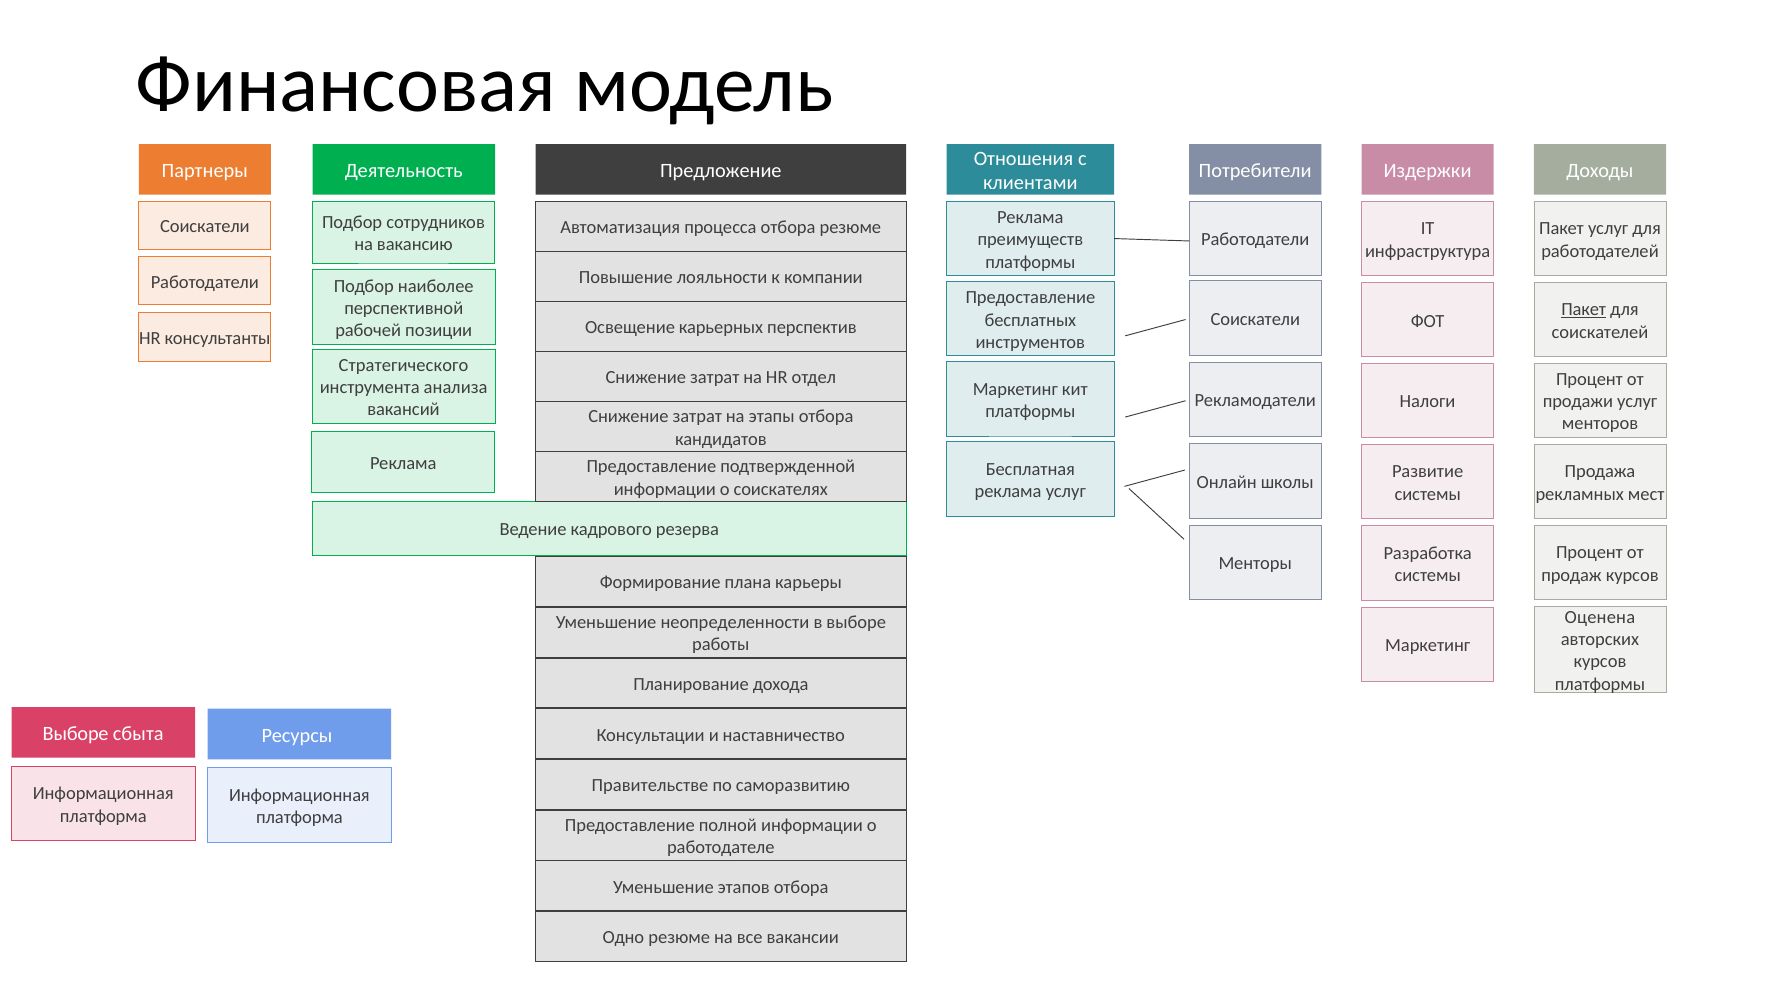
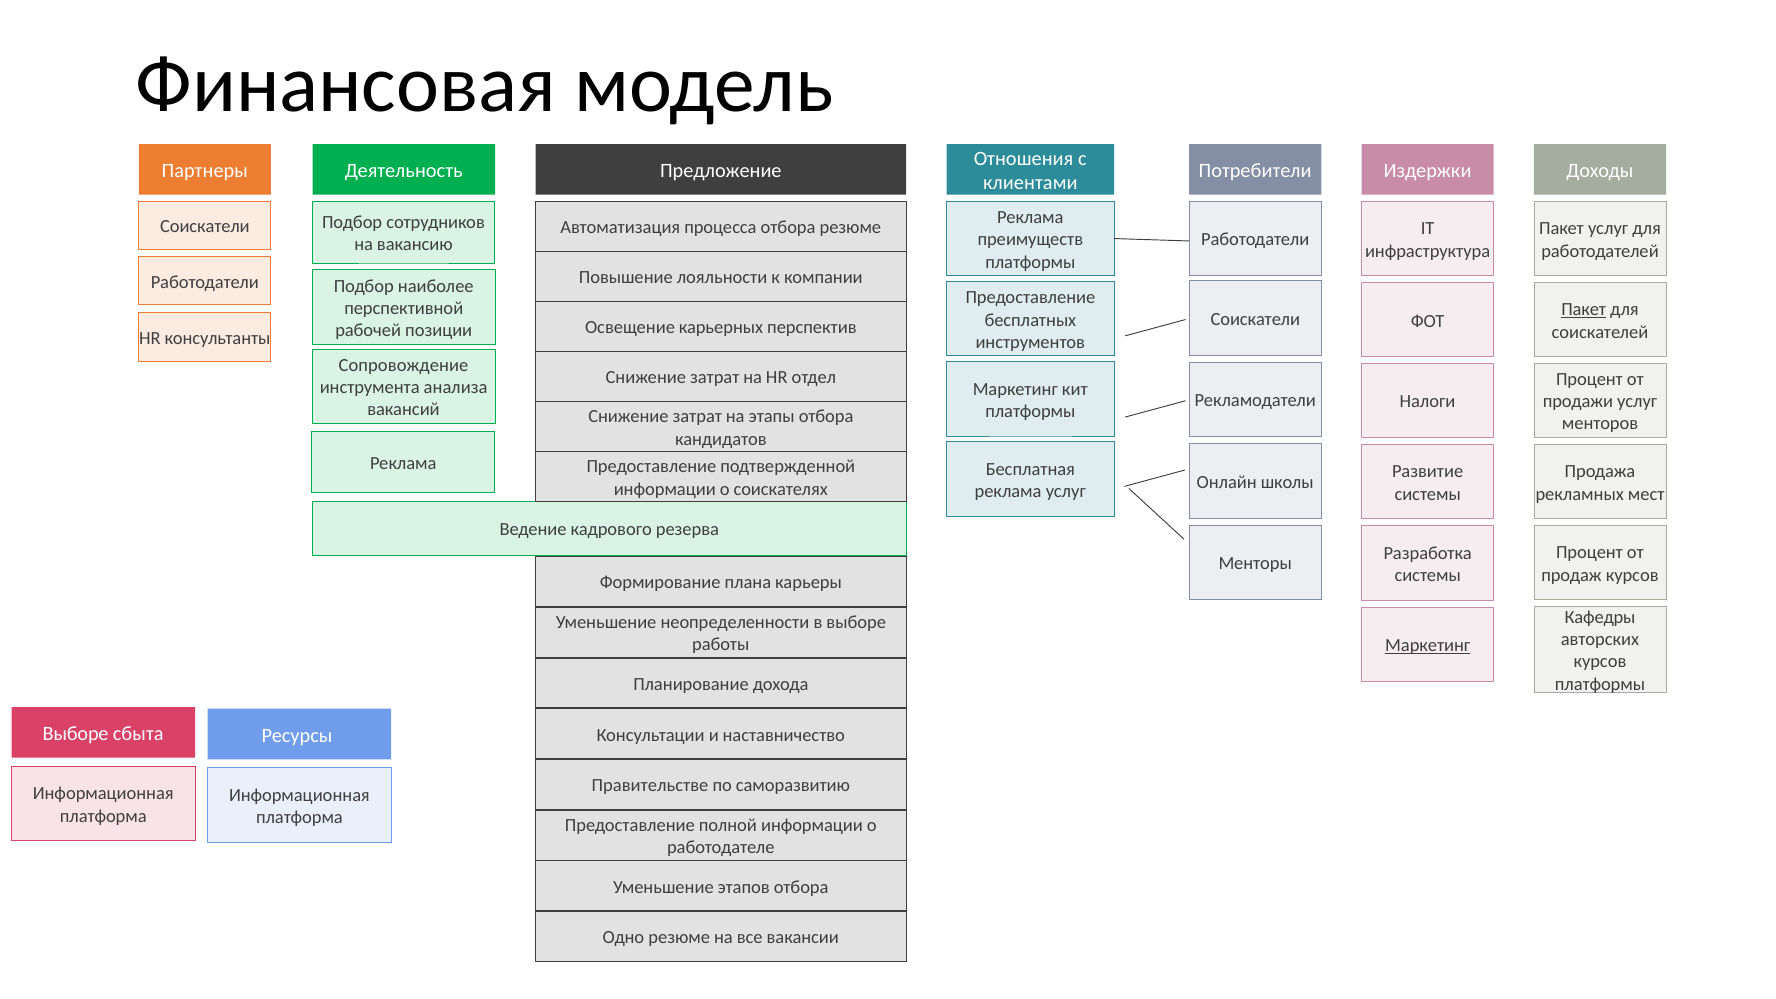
Стратегического: Стратегического -> Сопровождение
Оценена: Оценена -> Кафедры
Маркетинг at (1428, 646) underline: none -> present
